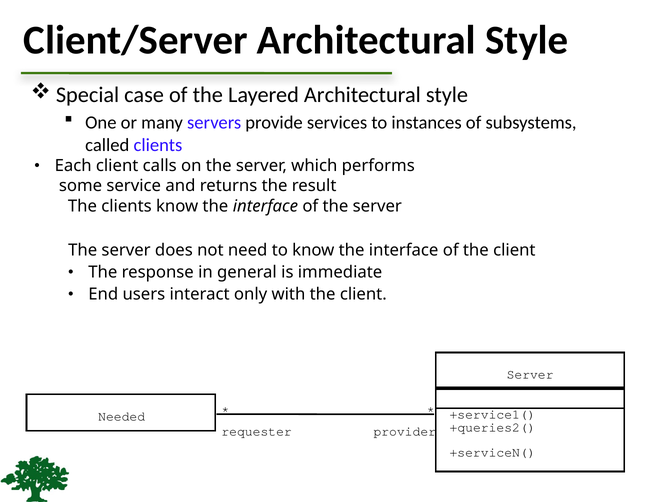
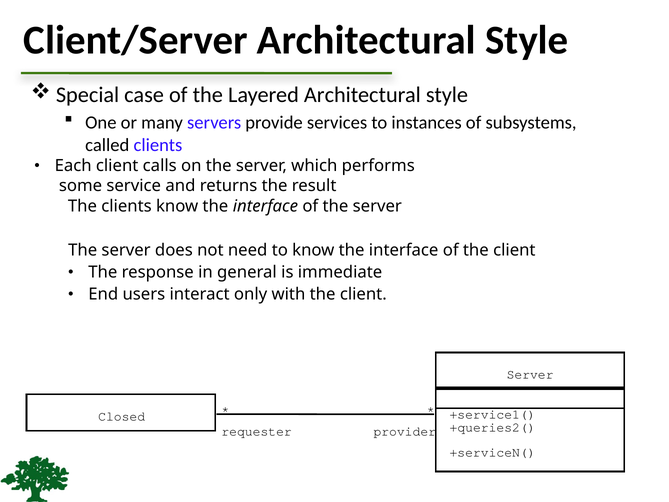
Needed: Needed -> Closed
